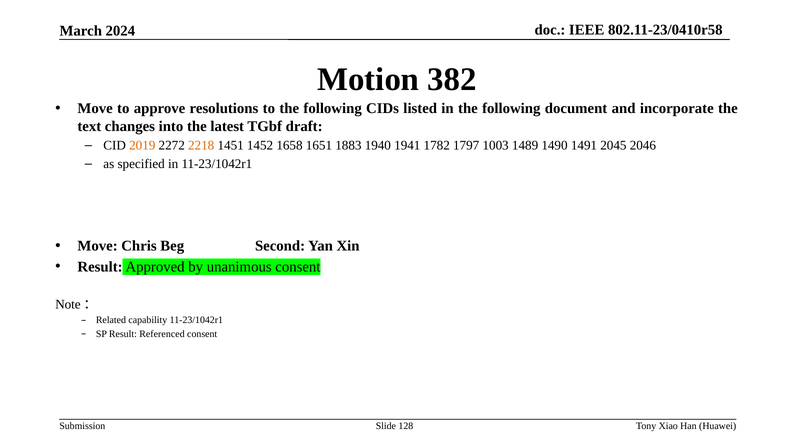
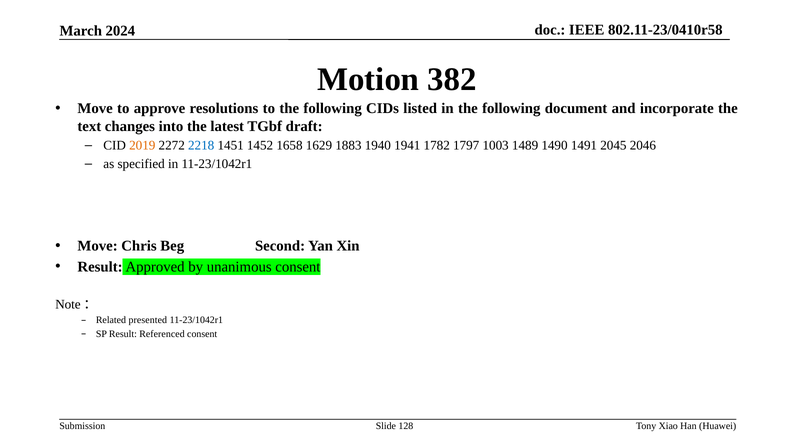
2218 colour: orange -> blue
1651: 1651 -> 1629
capability: capability -> presented
